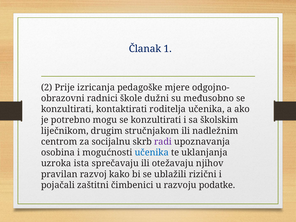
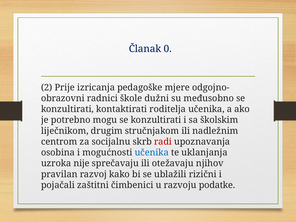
1: 1 -> 0
radi colour: purple -> red
ista: ista -> nije
